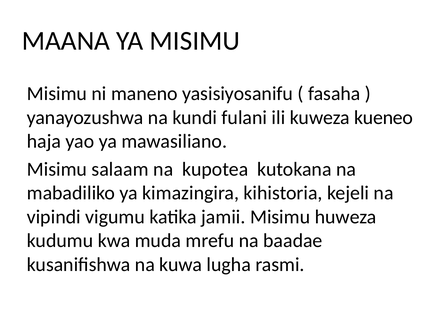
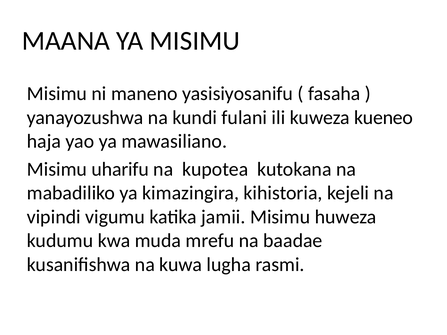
salaam: salaam -> uharifu
